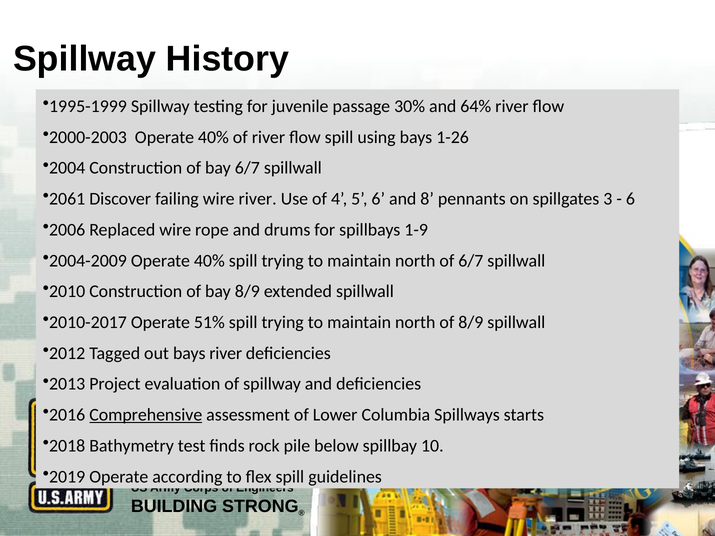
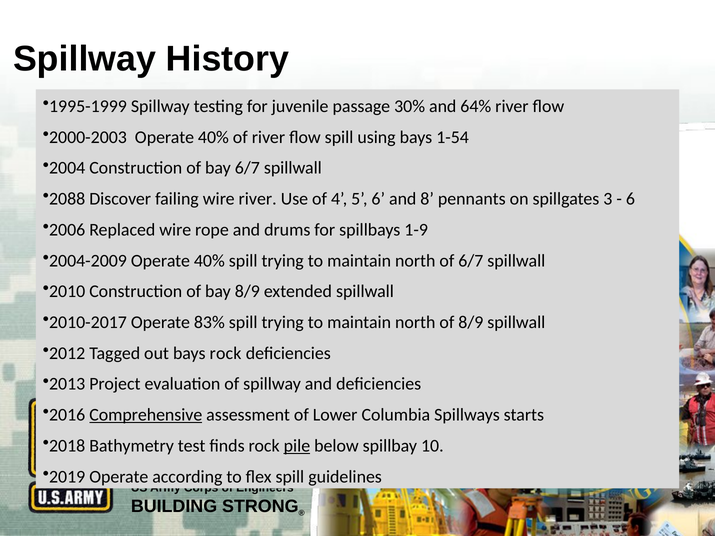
1-26: 1-26 -> 1-54
2061: 2061 -> 2088
51%: 51% -> 83%
bays river: river -> rock
pile underline: none -> present
